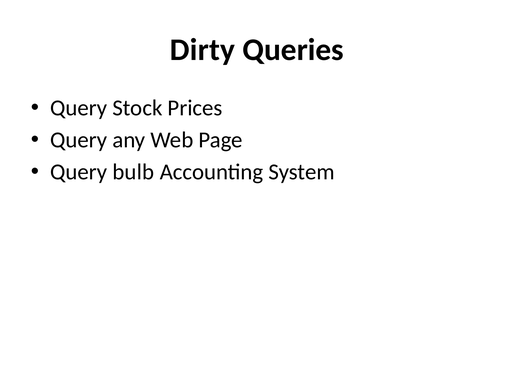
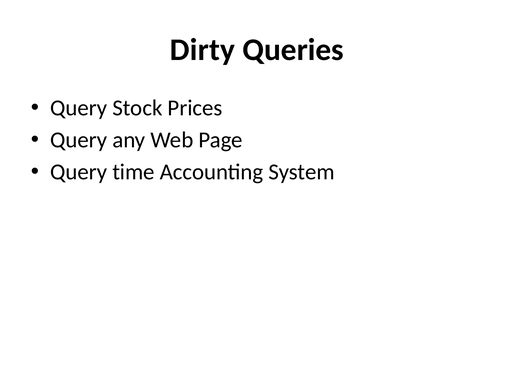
bulb: bulb -> time
